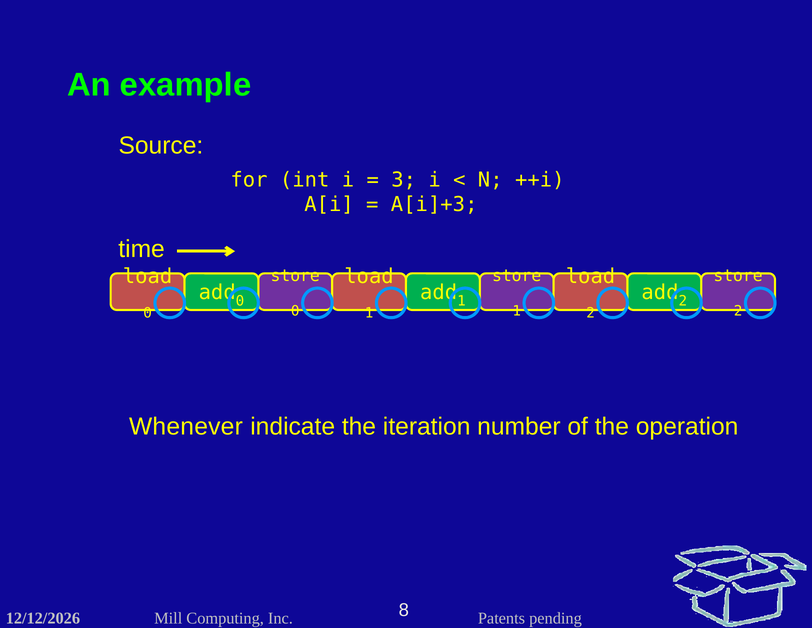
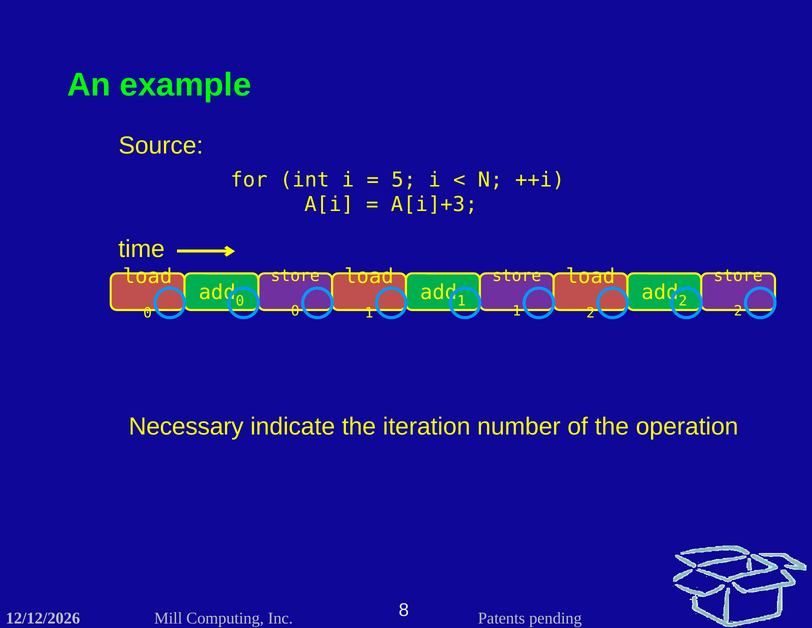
3: 3 -> 5
Whenever: Whenever -> Necessary
